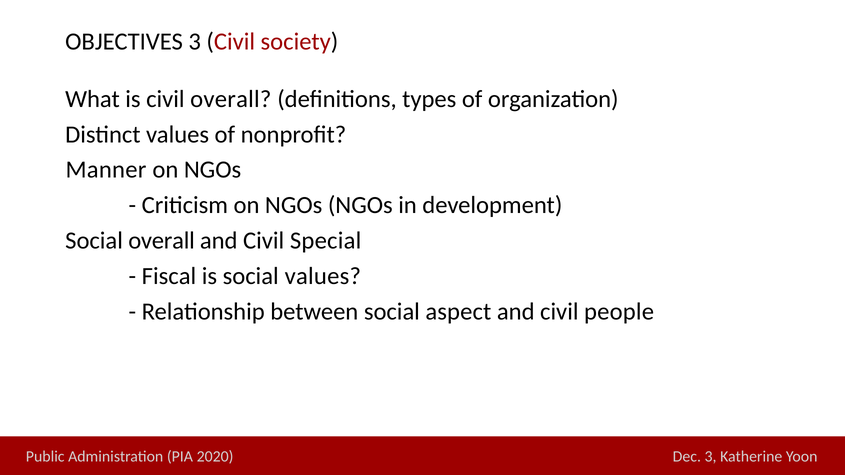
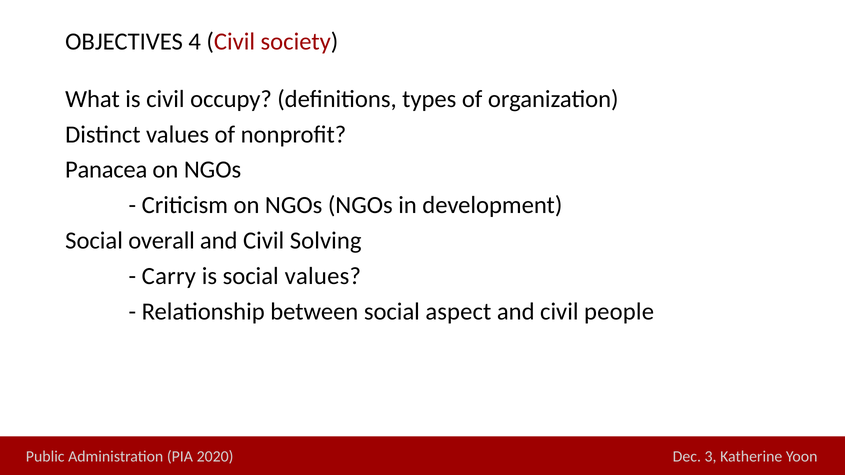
OBJECTIVES 3: 3 -> 4
civil overall: overall -> occupy
Manner: Manner -> Panacea
Special: Special -> Solving
Fiscal: Fiscal -> Carry
